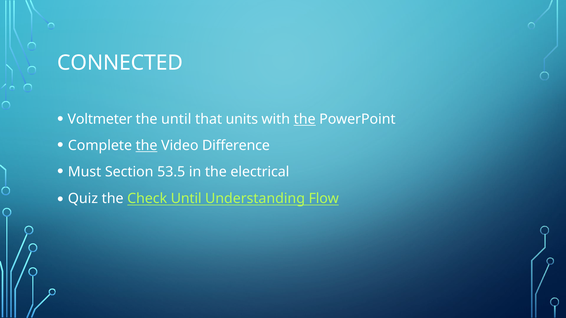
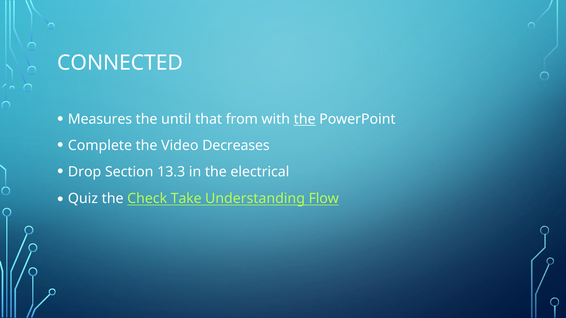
Voltmeter: Voltmeter -> Measures
units: units -> from
the at (147, 146) underline: present -> none
Difference: Difference -> Decreases
Must: Must -> Drop
53.5: 53.5 -> 13.3
Check Until: Until -> Take
